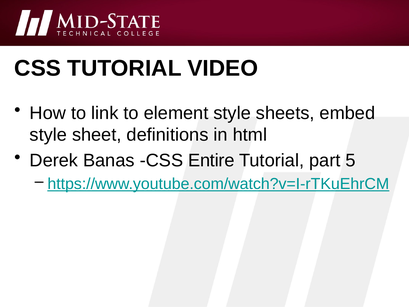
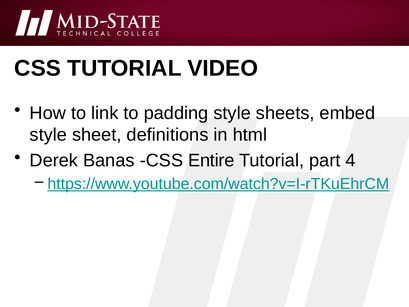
element: element -> padding
5: 5 -> 4
